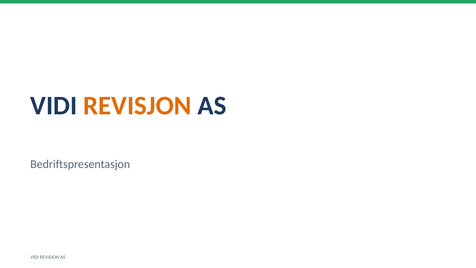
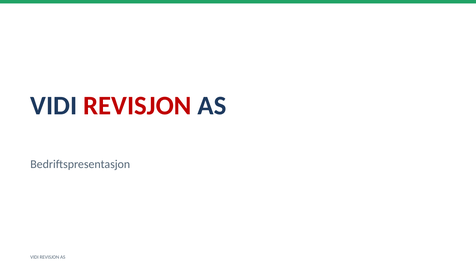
REVISJON at (137, 106) colour: orange -> red
